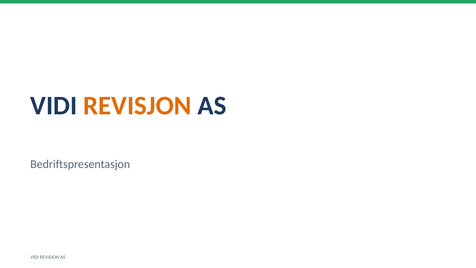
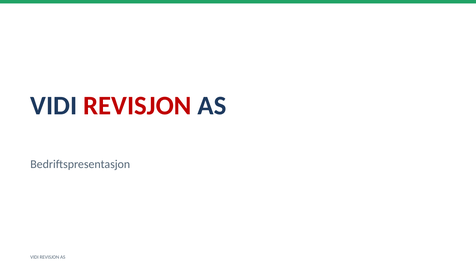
REVISJON at (137, 106) colour: orange -> red
